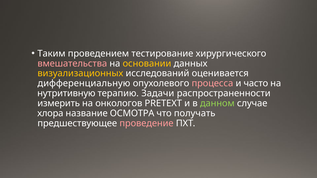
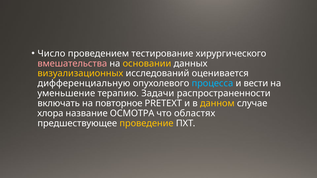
Таким: Таким -> Число
процесса colour: pink -> light blue
часто: часто -> вести
нутритивную: нутритивную -> уменьшение
измерить: измерить -> включать
онкологов: онкологов -> повторное
данном colour: light green -> yellow
получать: получать -> областях
проведение colour: pink -> yellow
